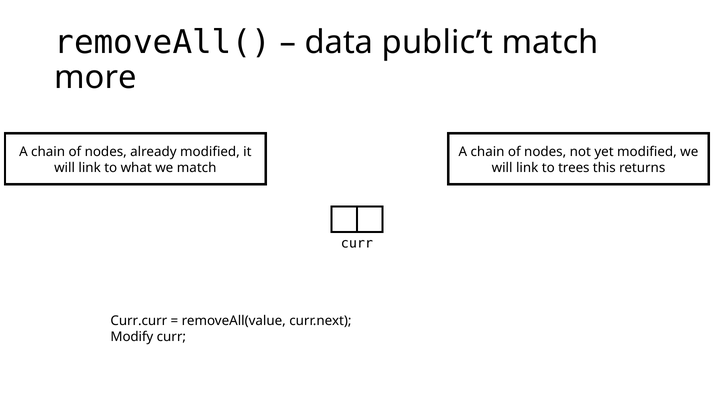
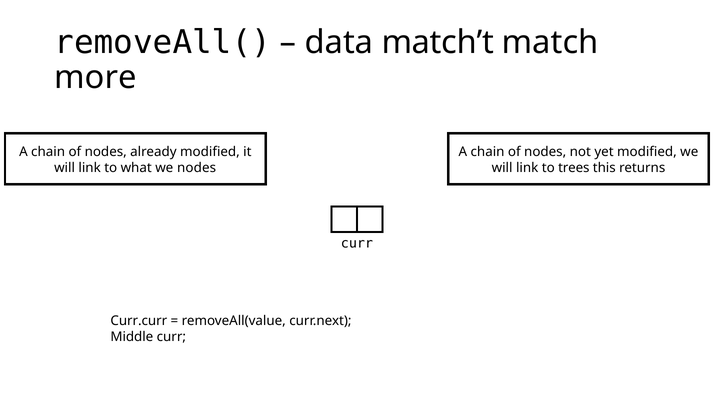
public’t: public’t -> match’t
we match: match -> nodes
Modify: Modify -> Middle
